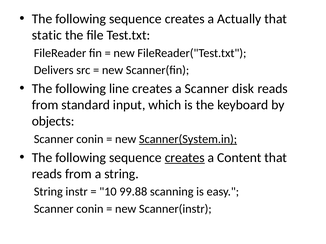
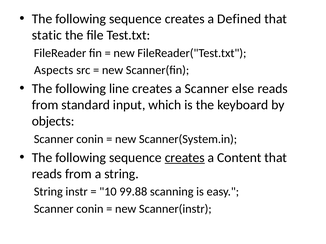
Actually: Actually -> Defined
Delivers: Delivers -> Aspects
disk: disk -> else
Scanner(System.in underline: present -> none
